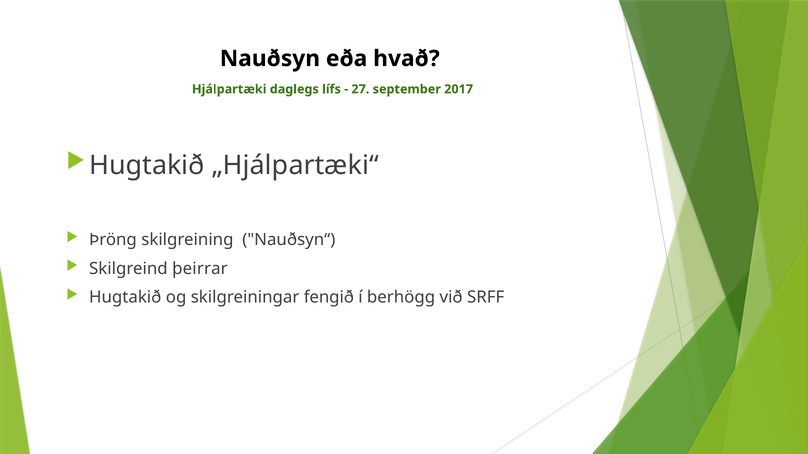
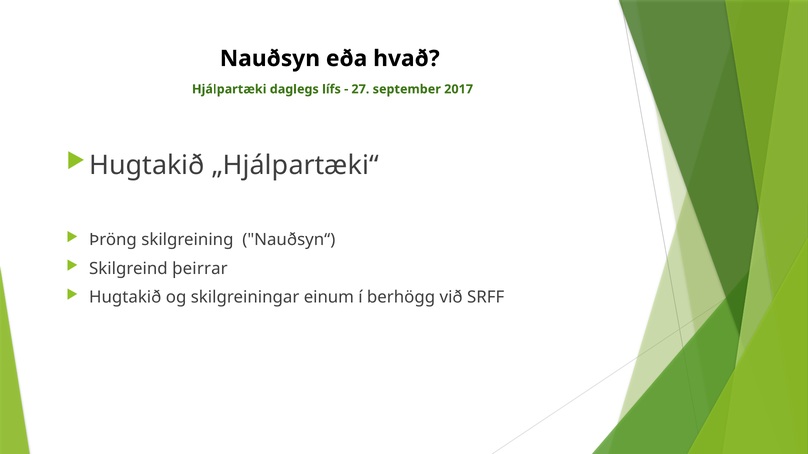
fengið: fengið -> einum
